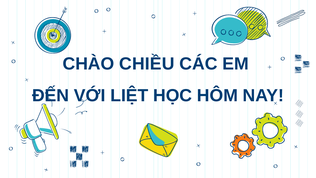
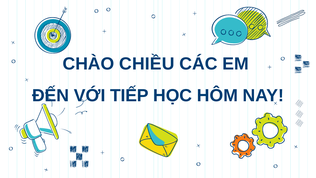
LIỆT: LIỆT -> TIẾP
